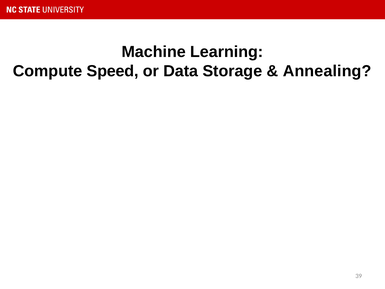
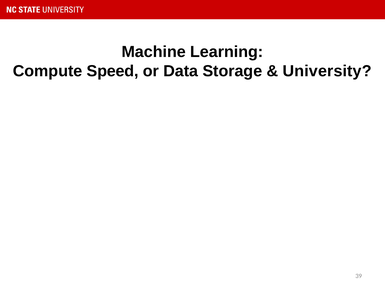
Annealing: Annealing -> University
